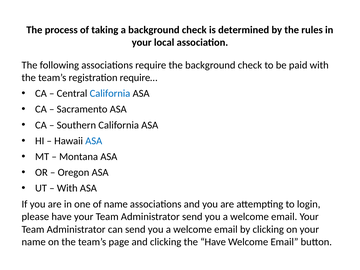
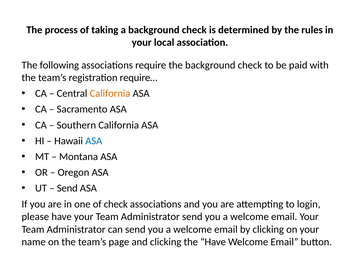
California at (110, 93) colour: blue -> orange
With at (67, 188): With -> Send
of name: name -> check
